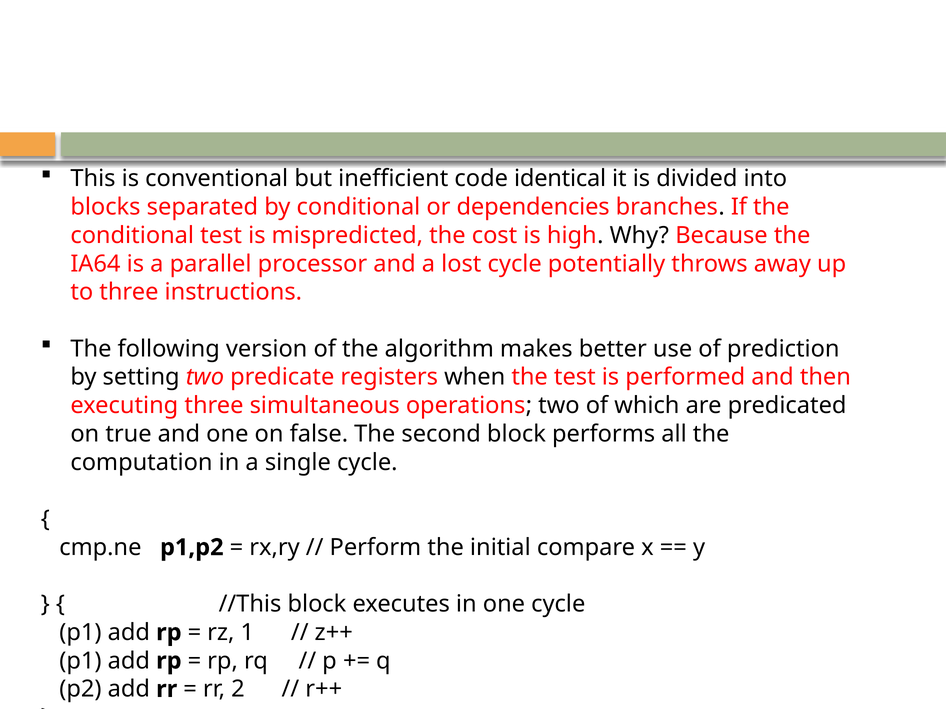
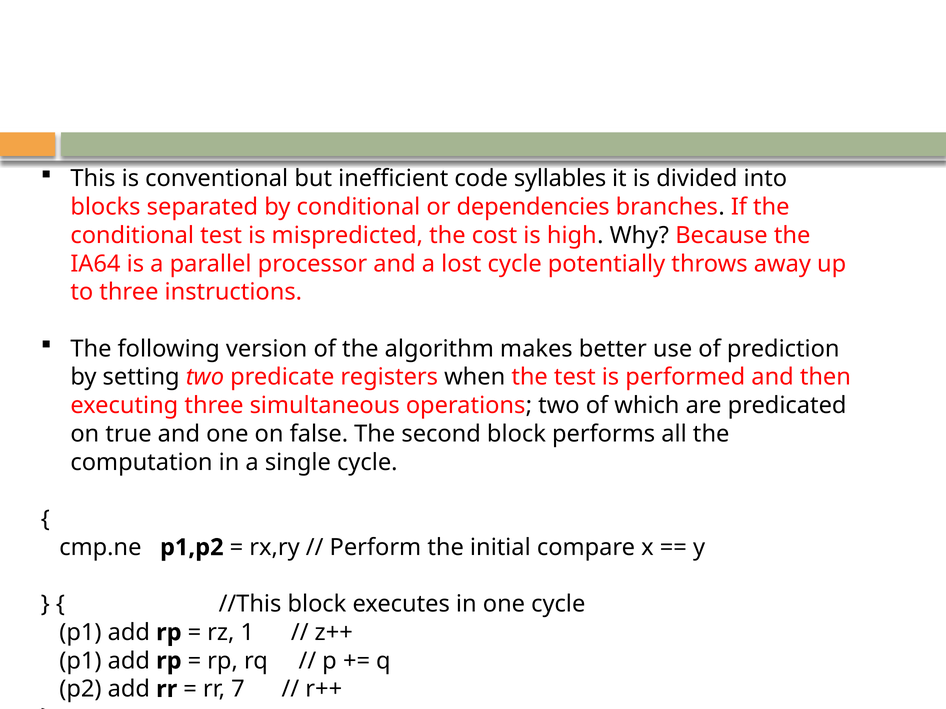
identical: identical -> syllables
2: 2 -> 7
